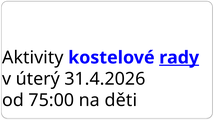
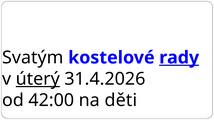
Aktivity: Aktivity -> Svatým
úterý underline: none -> present
75:00: 75:00 -> 42:00
